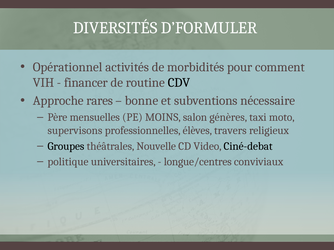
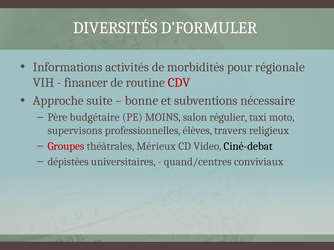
Opérationnel: Opérationnel -> Informations
comment: comment -> régionale
CDV colour: black -> red
rares: rares -> suite
mensuelles: mensuelles -> budgétaire
génères: génères -> régulier
Groupes colour: black -> red
Nouvelle: Nouvelle -> Mérieux
politique: politique -> dépistées
longue/centres: longue/centres -> quand/centres
